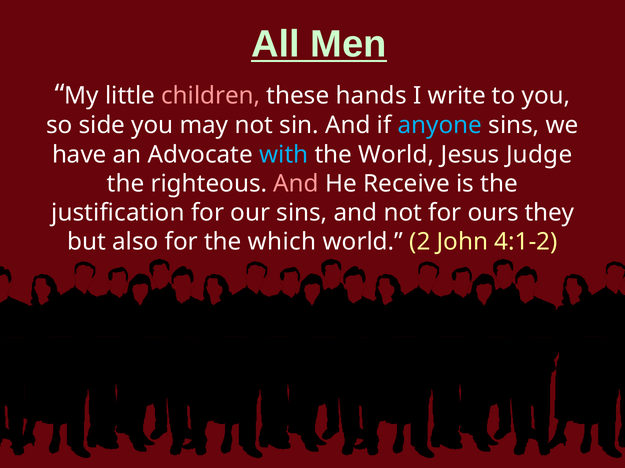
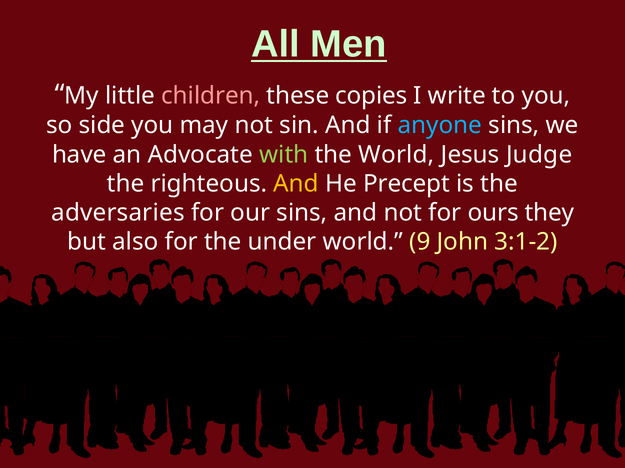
hands: hands -> copies
with colour: light blue -> light green
And at (296, 184) colour: pink -> yellow
Receive: Receive -> Precept
justification: justification -> adversaries
which: which -> under
2: 2 -> 9
4:1-2: 4:1-2 -> 3:1-2
